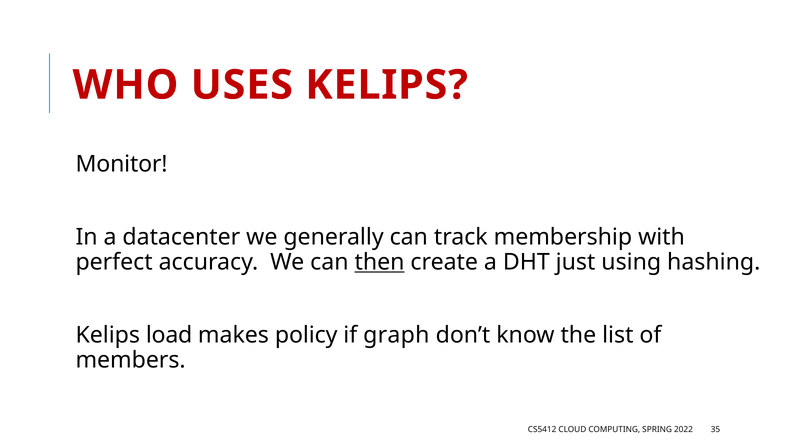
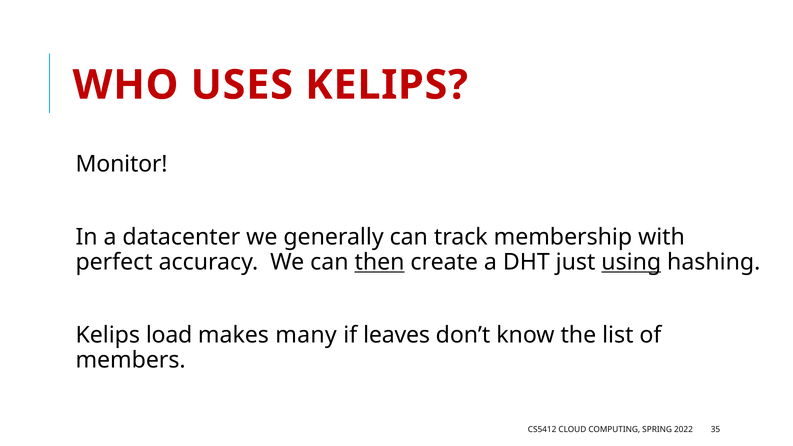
using underline: none -> present
policy: policy -> many
graph: graph -> leaves
